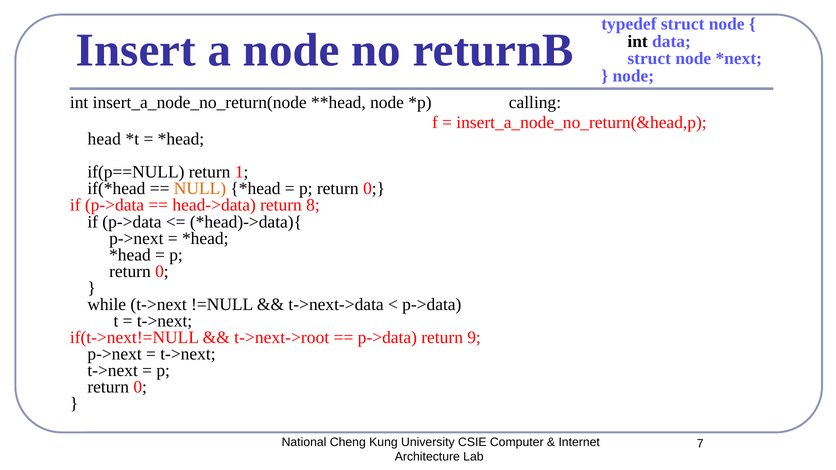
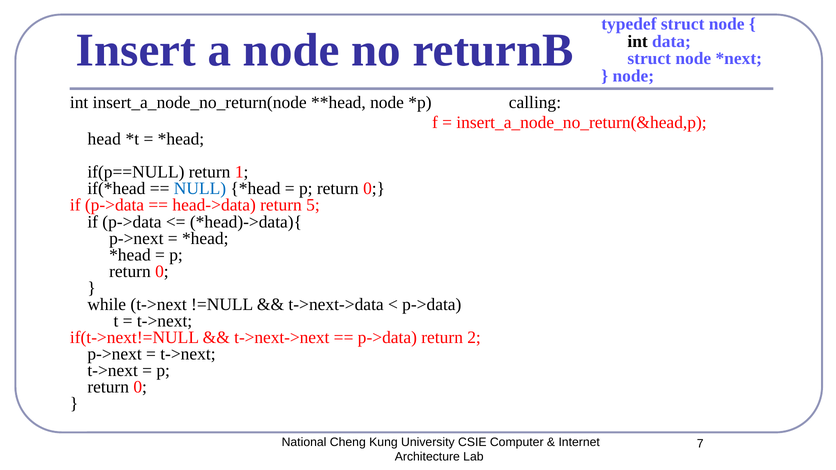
NULL colour: orange -> blue
8: 8 -> 5
t->next->root: t->next->root -> t->next->next
9: 9 -> 2
